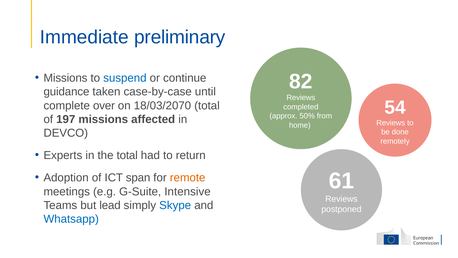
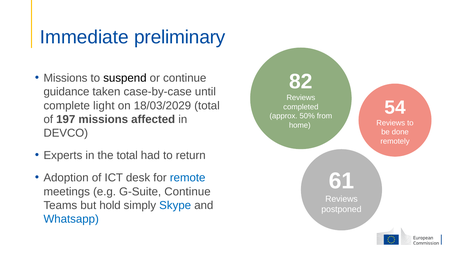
suspend colour: blue -> black
over: over -> light
18/03/2070: 18/03/2070 -> 18/03/2029
span: span -> desk
remote colour: orange -> blue
G-Suite Intensive: Intensive -> Continue
lead: lead -> hold
